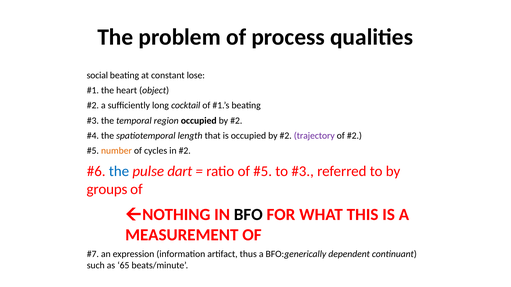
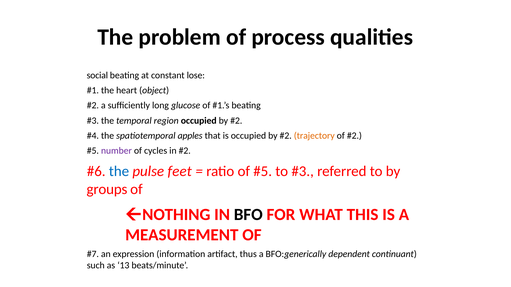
cocktail: cocktail -> glucose
length: length -> apples
trajectory colour: purple -> orange
number colour: orange -> purple
dart: dart -> feet
65: 65 -> 13
